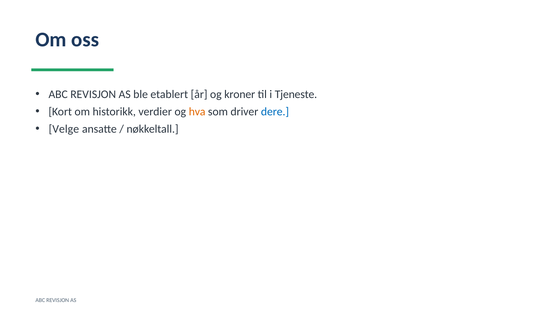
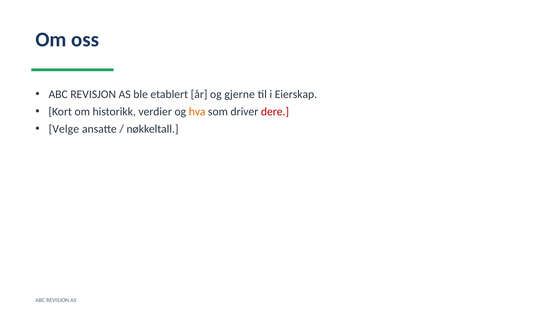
kroner: kroner -> gjerne
Tjeneste: Tjeneste -> Eierskap
dere colour: blue -> red
